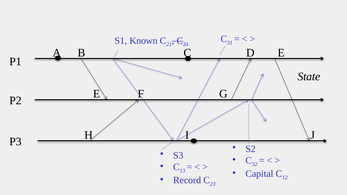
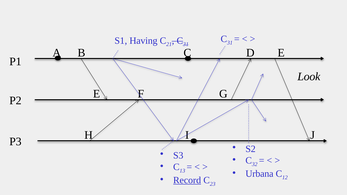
Known: Known -> Having
State: State -> Look
Capital: Capital -> Urbana
Record underline: none -> present
